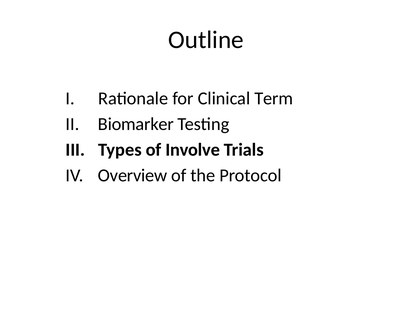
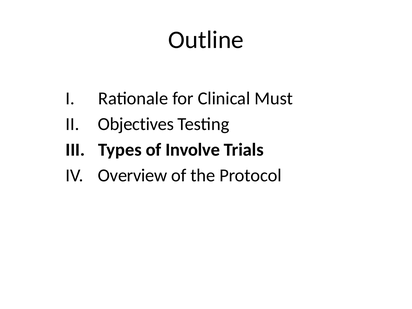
Term: Term -> Must
Biomarker: Biomarker -> Objectives
